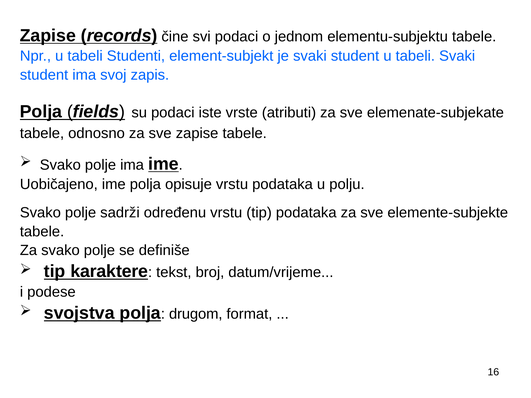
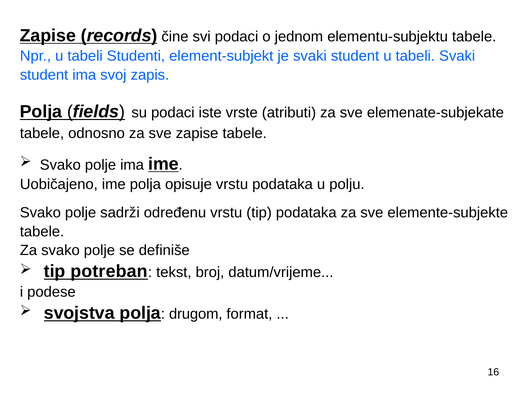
karaktere: karaktere -> potreban
